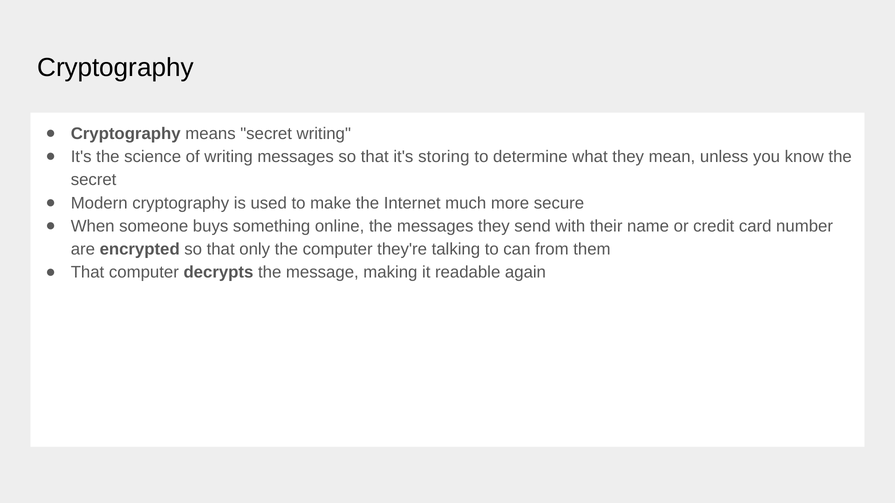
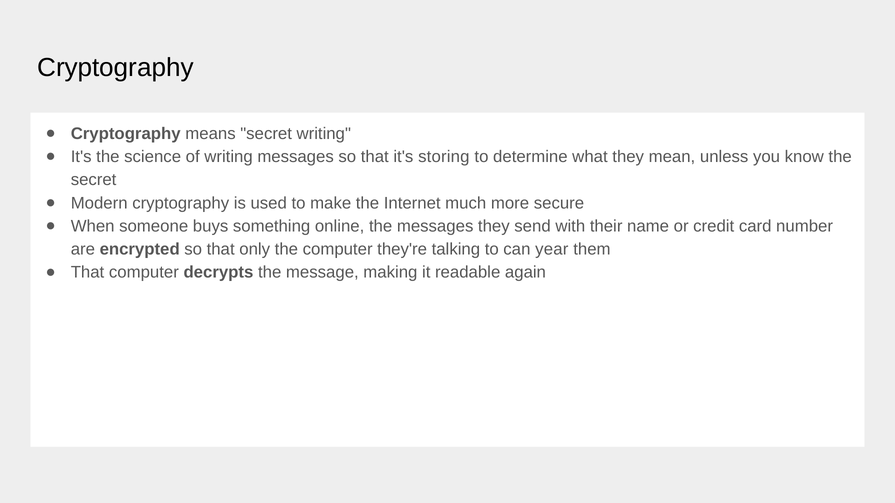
from: from -> year
